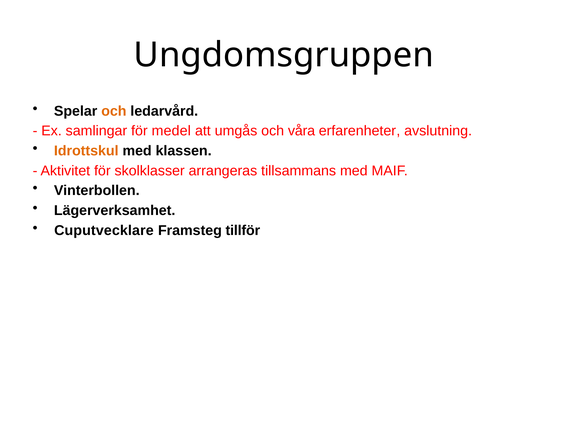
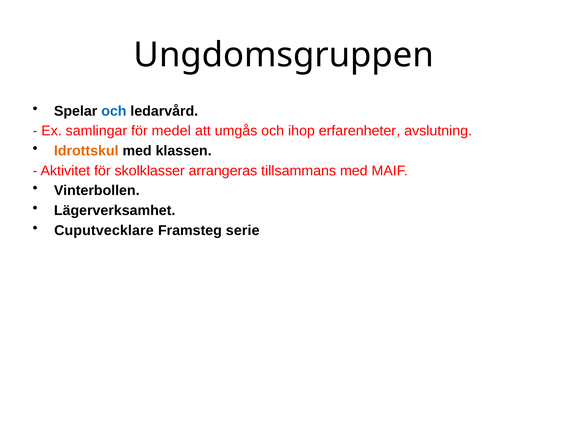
och at (114, 111) colour: orange -> blue
våra: våra -> ihop
tillför: tillför -> serie
